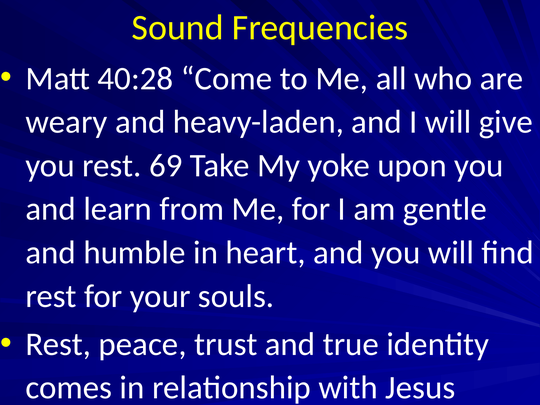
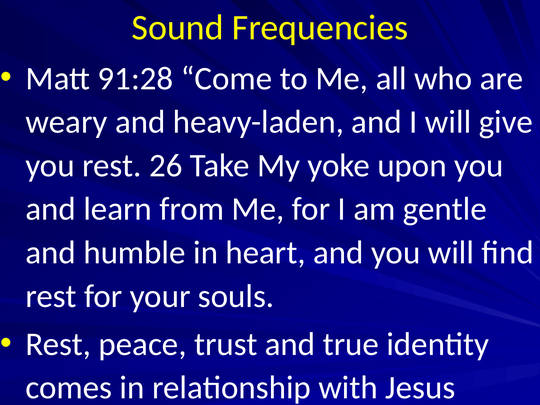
40:28: 40:28 -> 91:28
69: 69 -> 26
